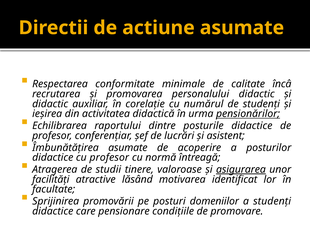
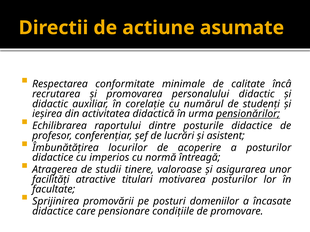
Îmbunătăţirea asumate: asumate -> locurilor
cu profesor: profesor -> imperios
asigurarea underline: present -> none
lăsând: lăsând -> titulari
motivarea identificat: identificat -> posturilor
a studenţi: studenţi -> încasate
